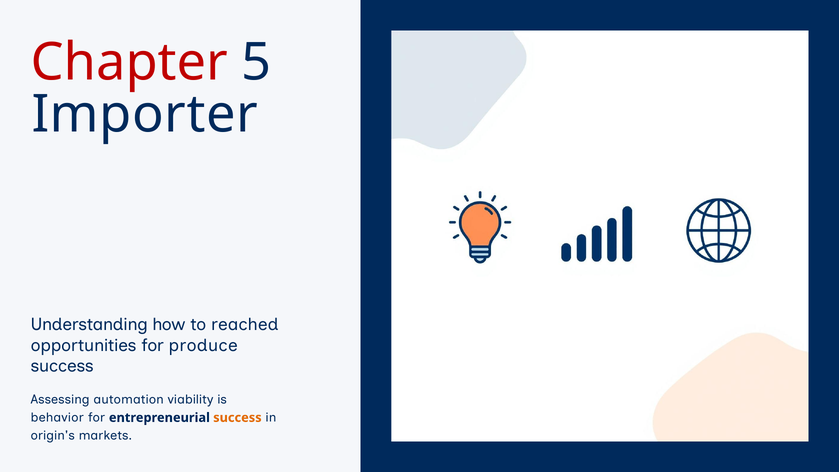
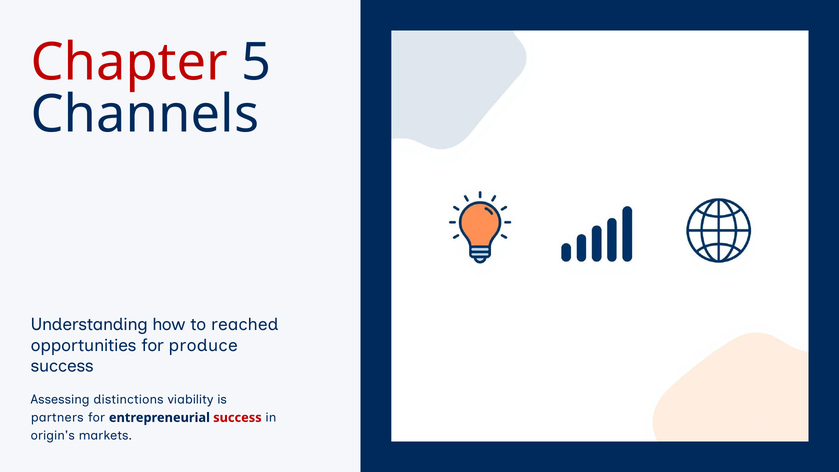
Importer: Importer -> Channels
automation: automation -> distinctions
behavior: behavior -> partners
success at (237, 418) colour: orange -> red
